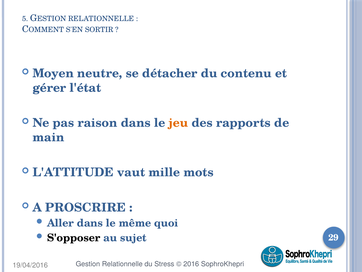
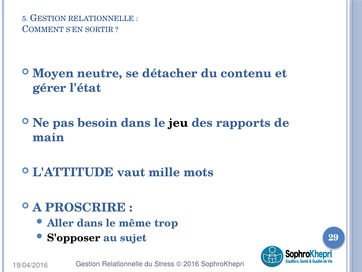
raison: raison -> besoin
jeu colour: orange -> black
quoi: quoi -> trop
